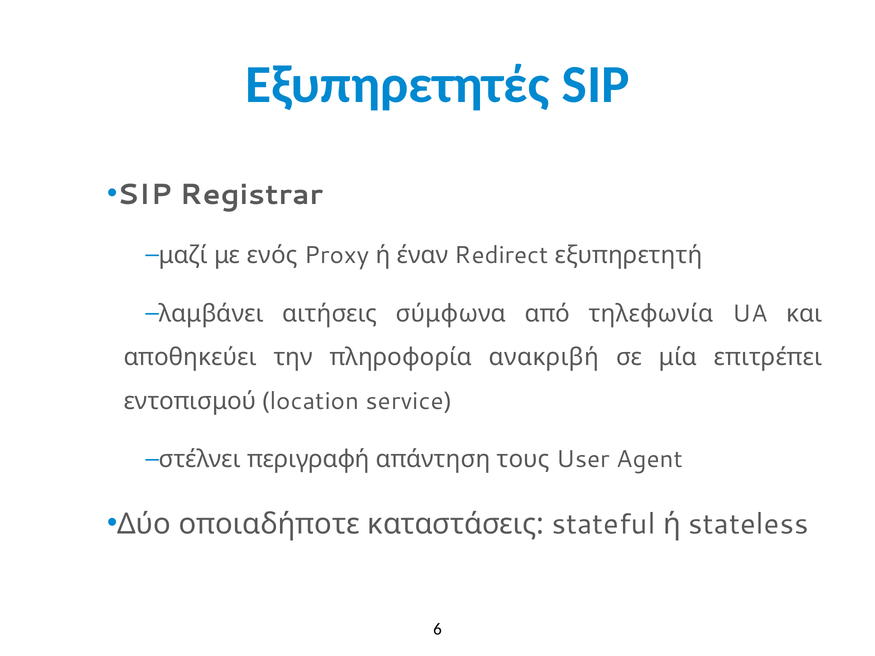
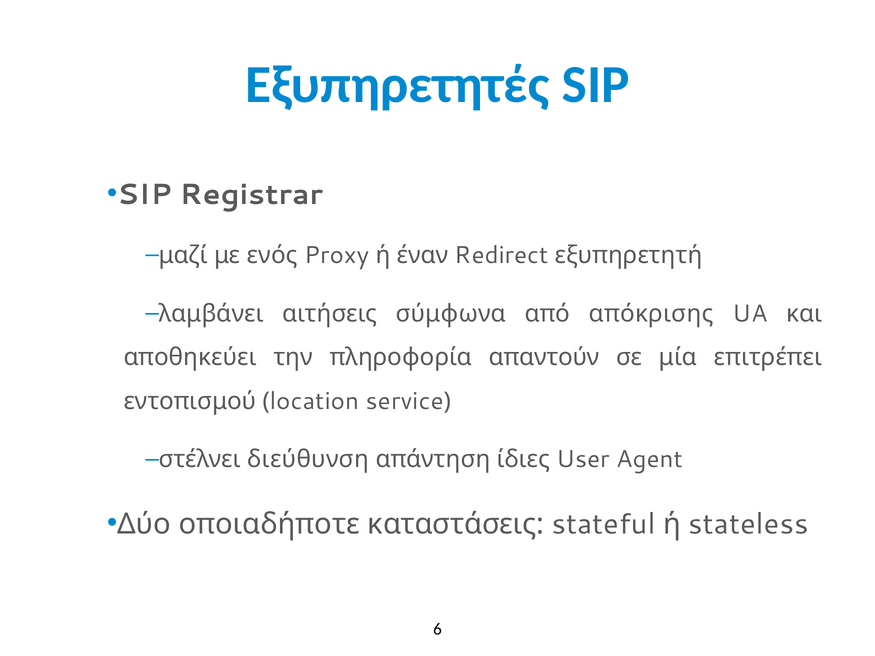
τηλεφωνία: τηλεφωνία -> απόκρισης
ανακριβή: ανακριβή -> απαντούν
περιγραφή: περιγραφή -> διεύθυνση
τους: τους -> ίδιες
